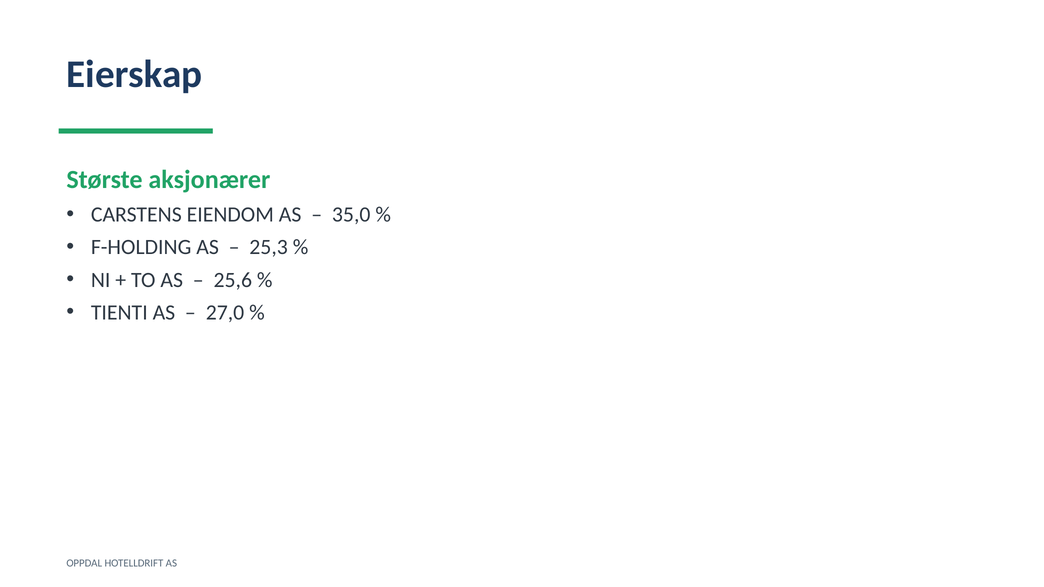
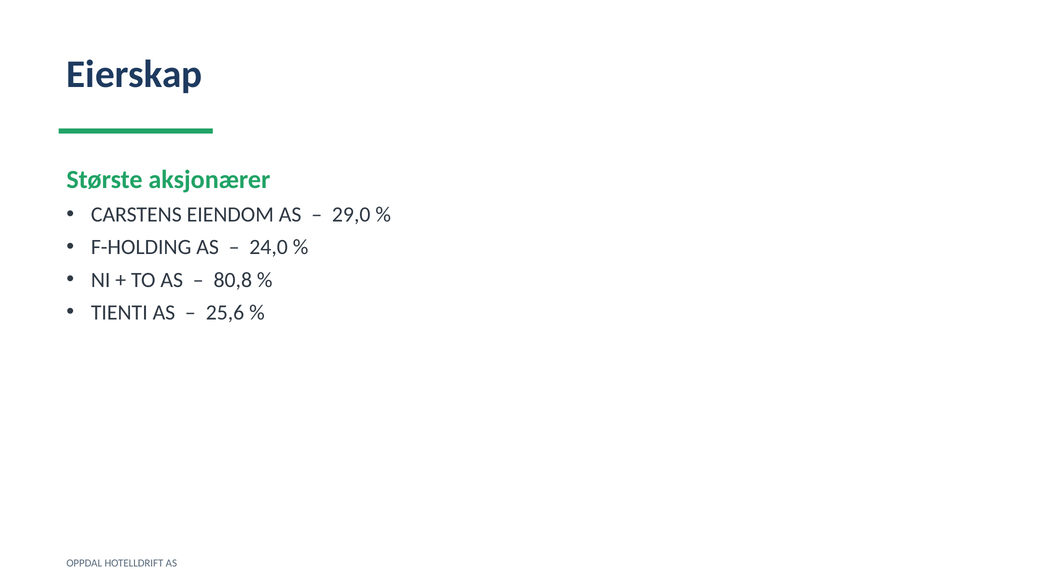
35,0: 35,0 -> 29,0
25,3: 25,3 -> 24,0
25,6: 25,6 -> 80,8
27,0: 27,0 -> 25,6
